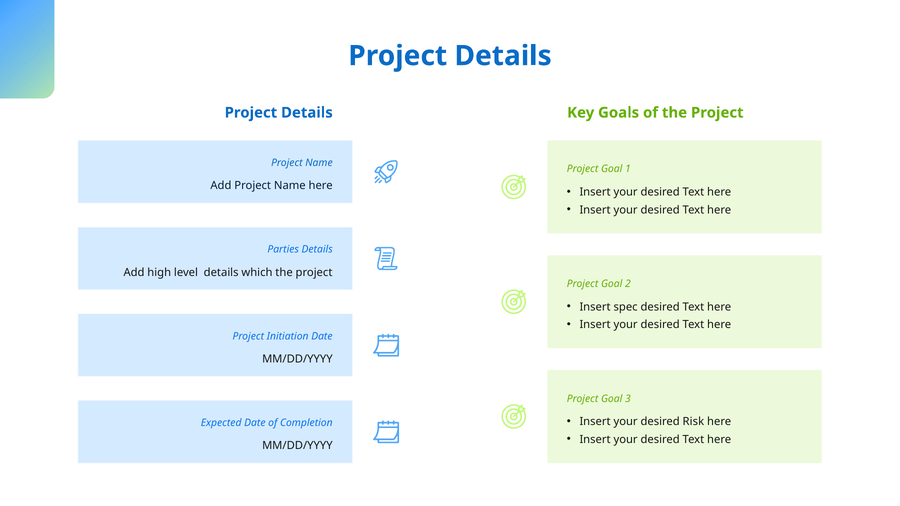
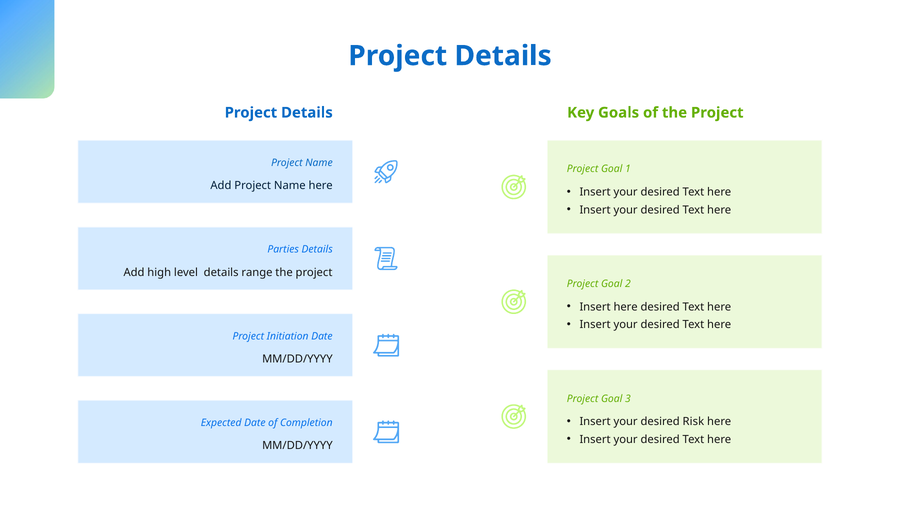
which: which -> range
Insert spec: spec -> here
